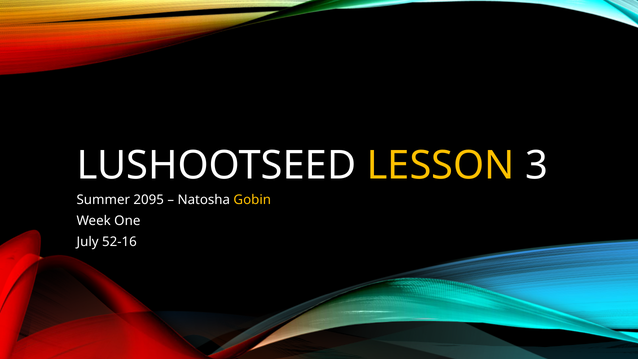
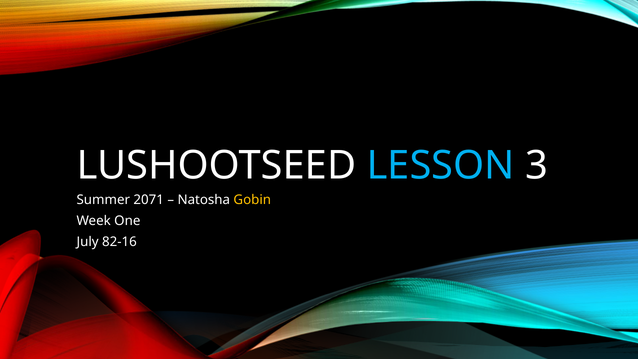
LESSON colour: yellow -> light blue
2095: 2095 -> 2071
52-16: 52-16 -> 82-16
